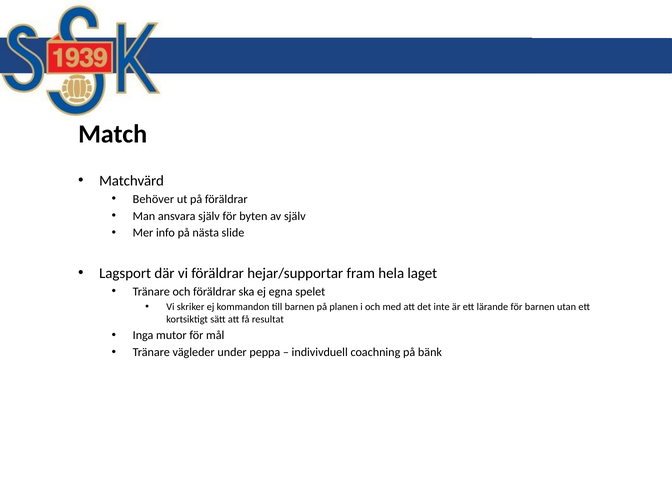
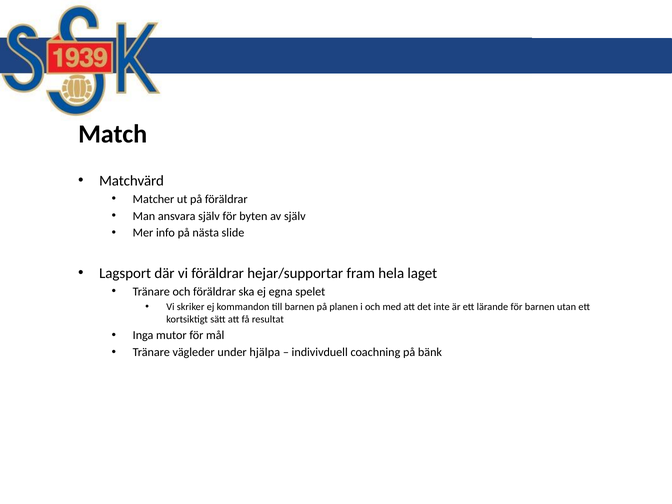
Behöver: Behöver -> Matcher
peppa: peppa -> hjälpa
